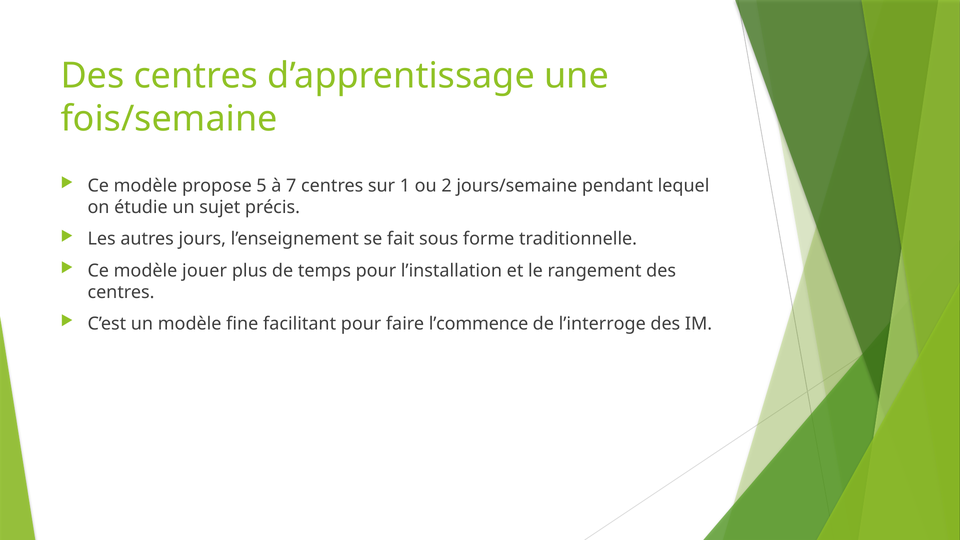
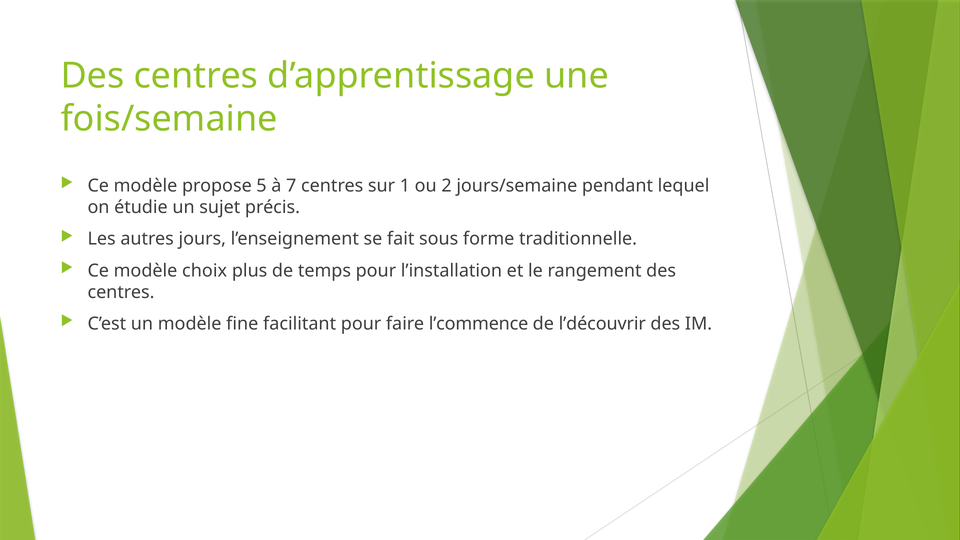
jouer: jouer -> choix
l’interroge: l’interroge -> l’découvrir
